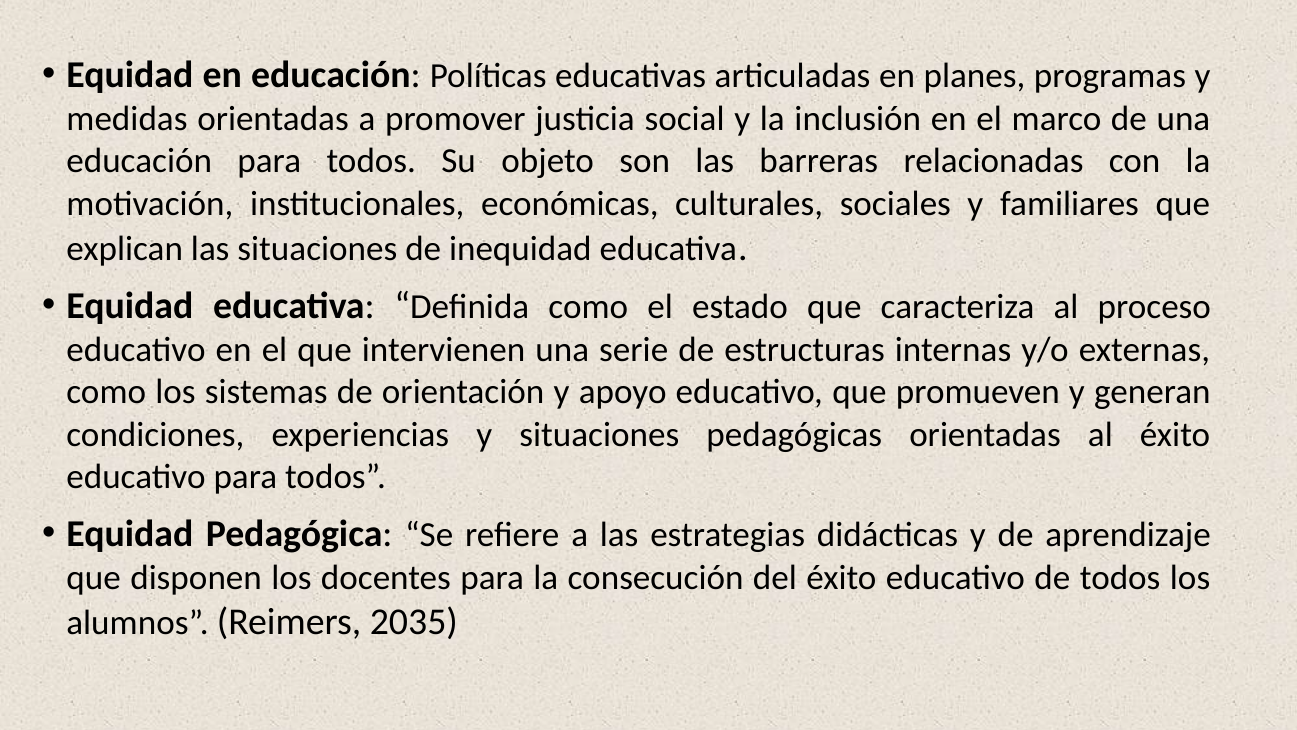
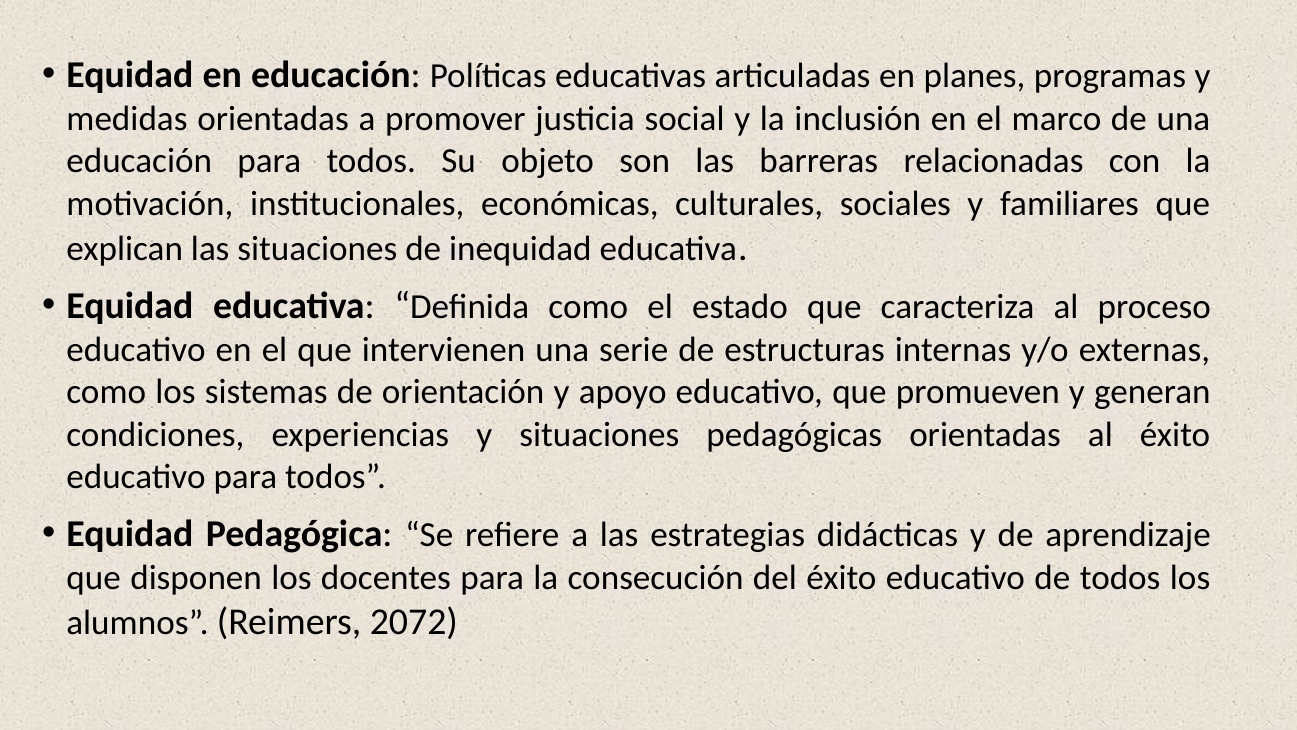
2035: 2035 -> 2072
